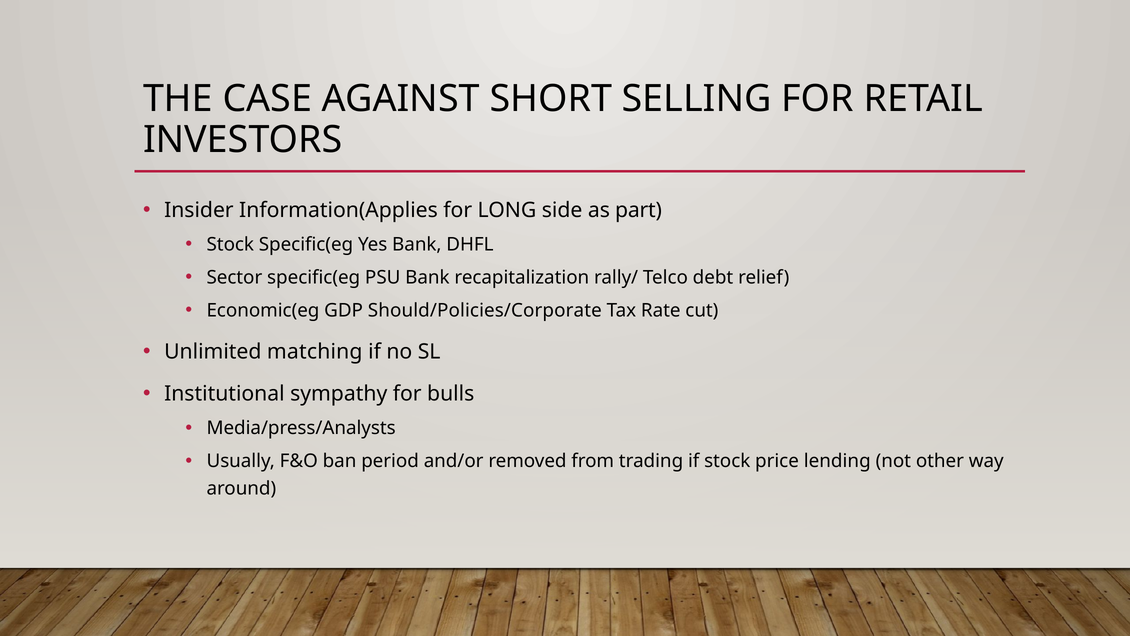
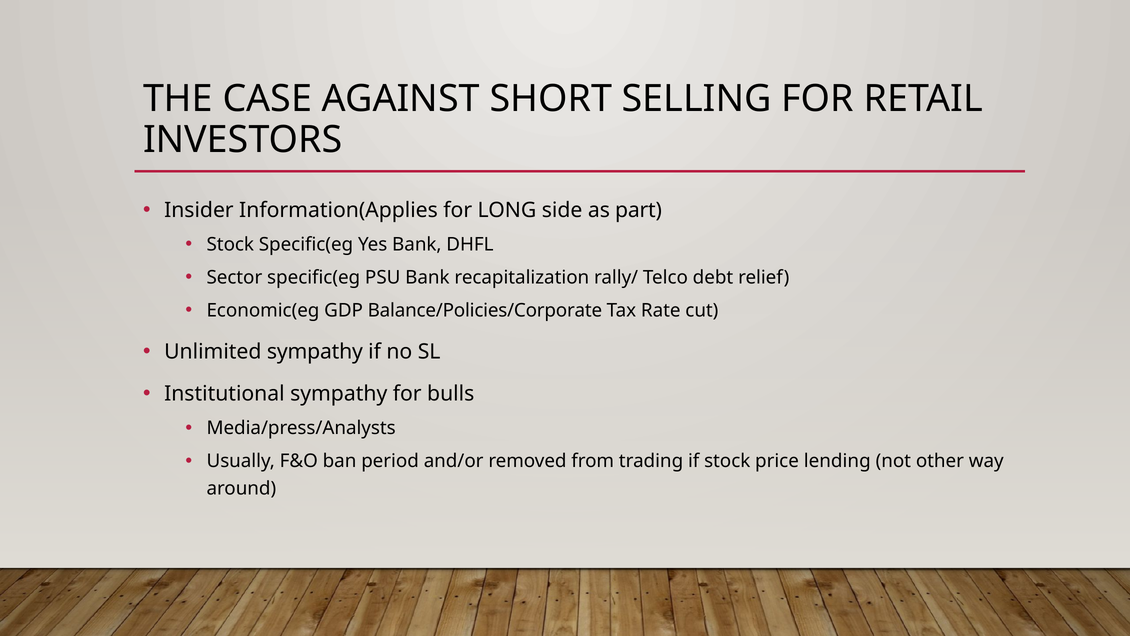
Should/Policies/Corporate: Should/Policies/Corporate -> Balance/Policies/Corporate
Unlimited matching: matching -> sympathy
